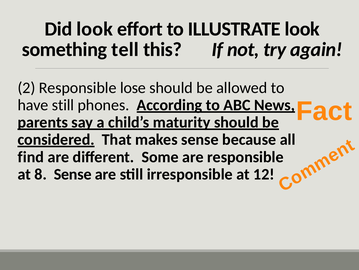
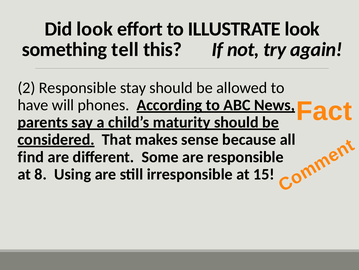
lose: lose -> stay
have still: still -> will
8 Sense: Sense -> Using
12: 12 -> 15
